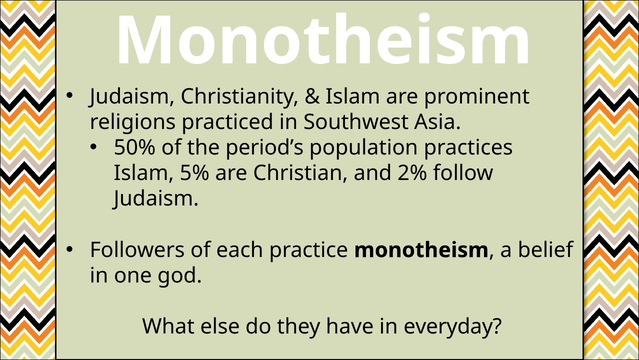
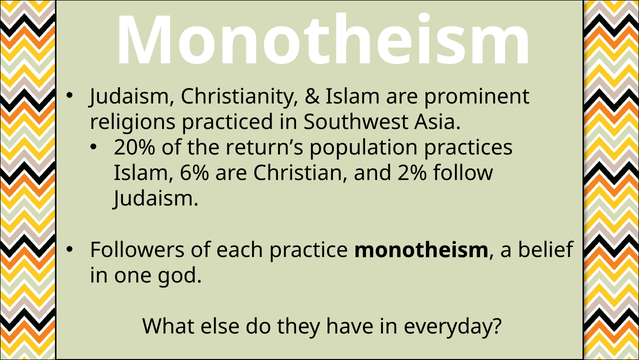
50%: 50% -> 20%
period’s: period’s -> return’s
5%: 5% -> 6%
